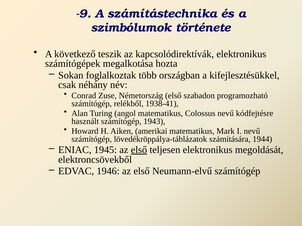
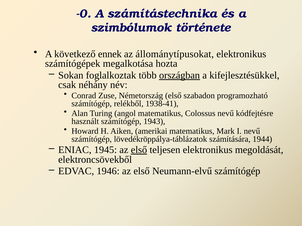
-9: -9 -> -0
teszik: teszik -> ennek
kapcsolódirektívák: kapcsolódirektívák -> állománytípusokat
országban underline: none -> present
